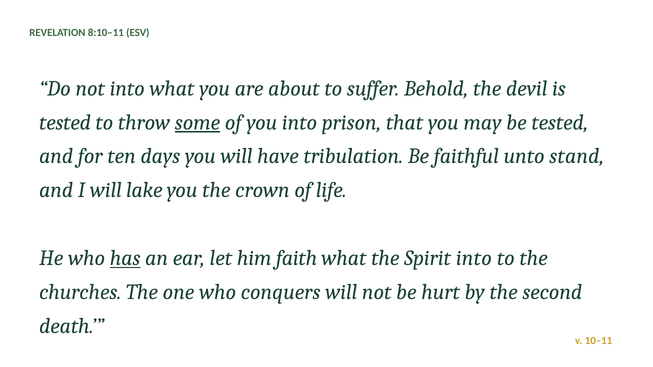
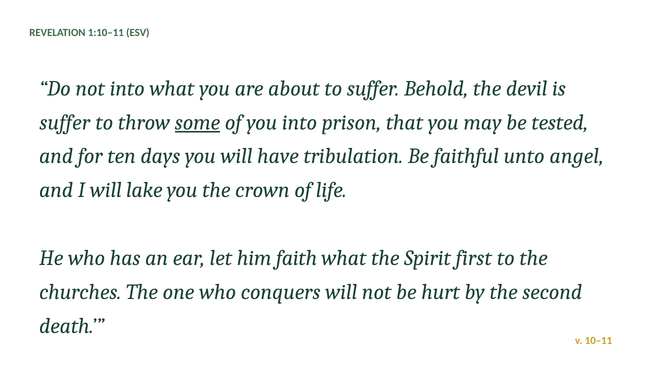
8:10–11: 8:10–11 -> 1:10–11
tested at (65, 122): tested -> suffer
stand: stand -> angel
has underline: present -> none
Spirit into: into -> first
